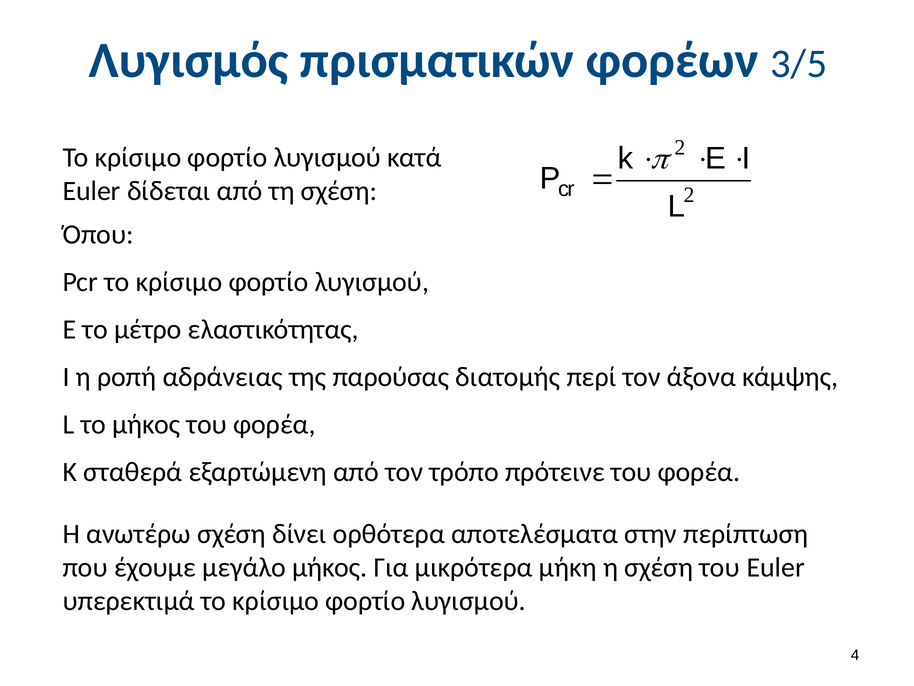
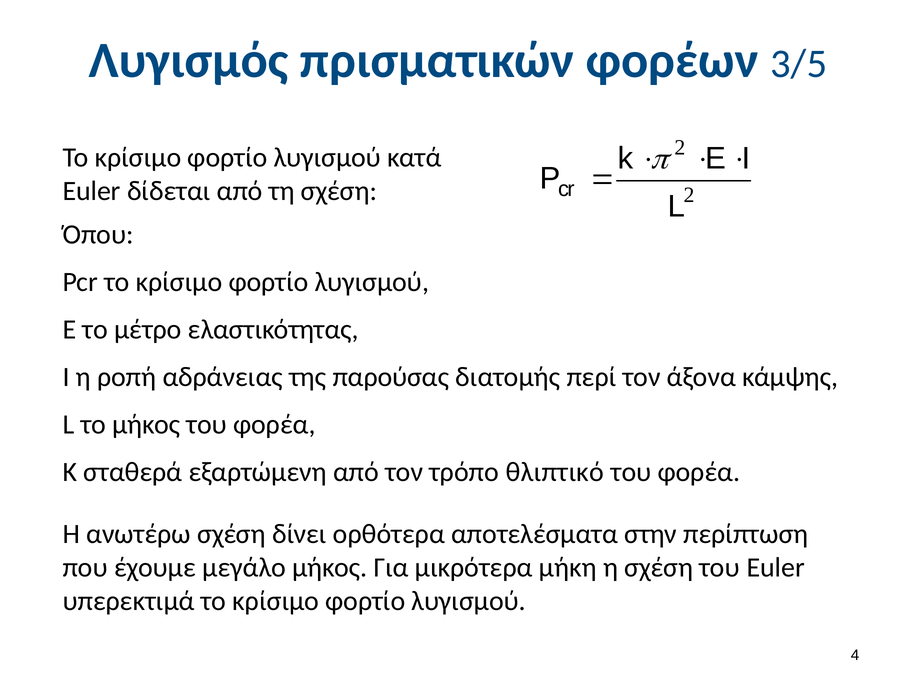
πρότεινε: πρότεινε -> θλιπτικό
